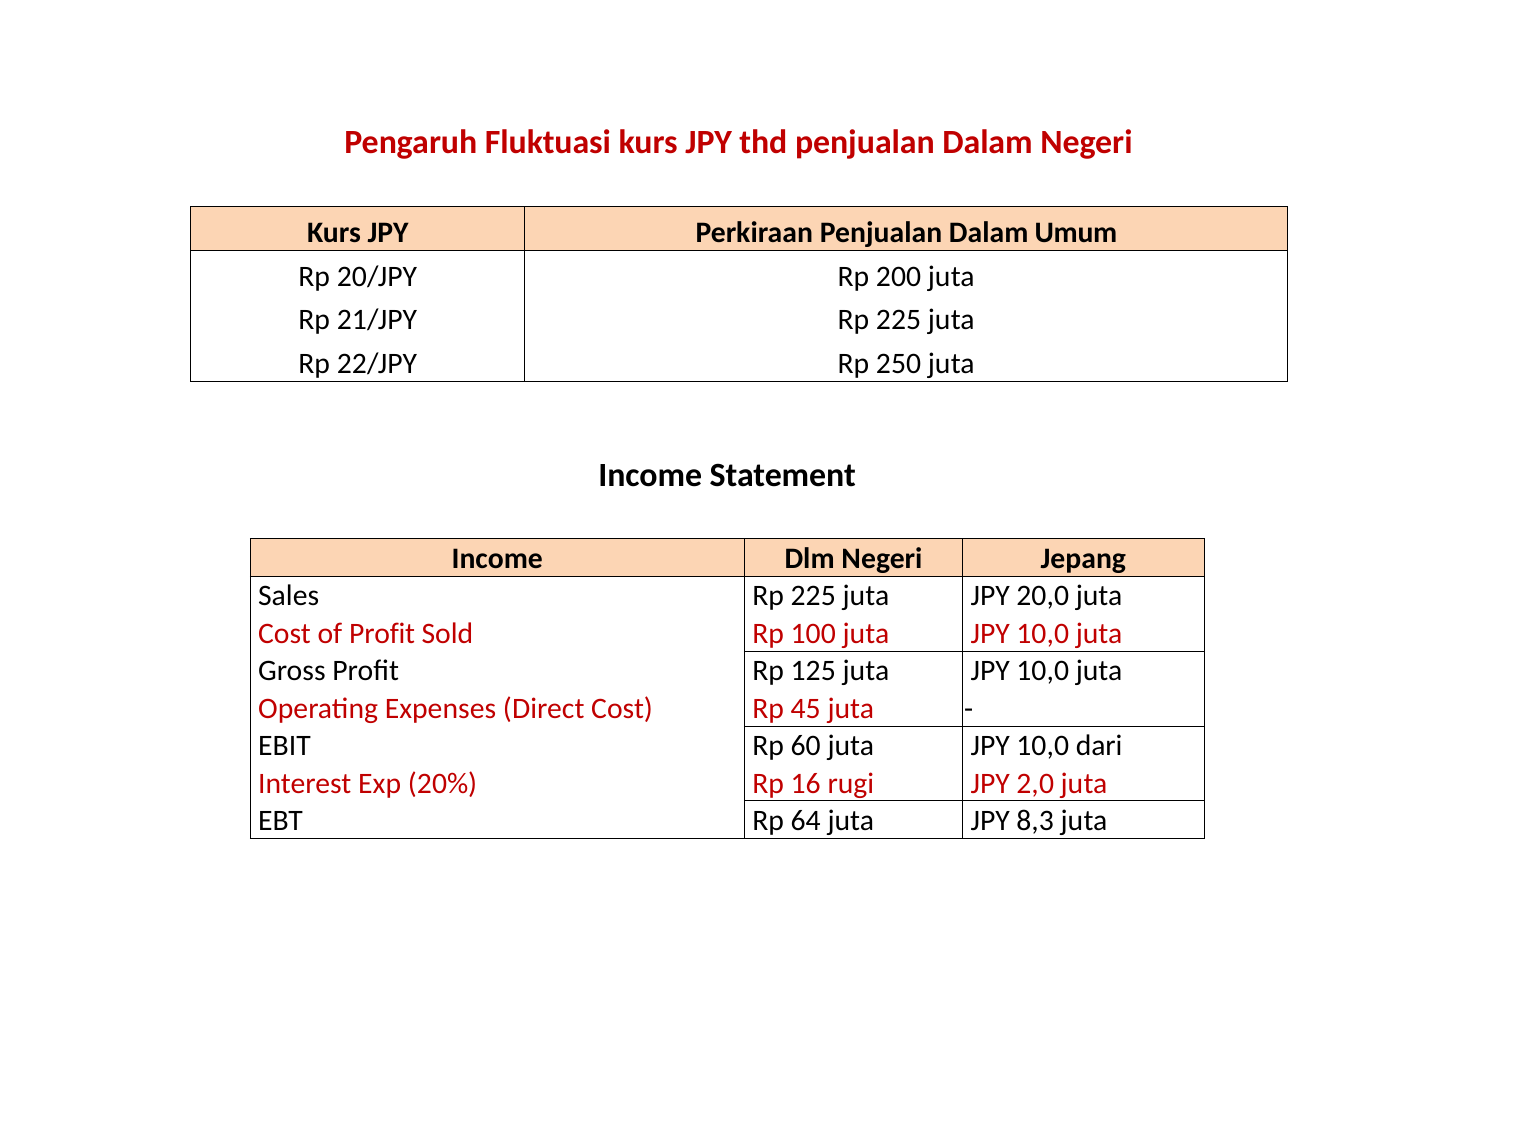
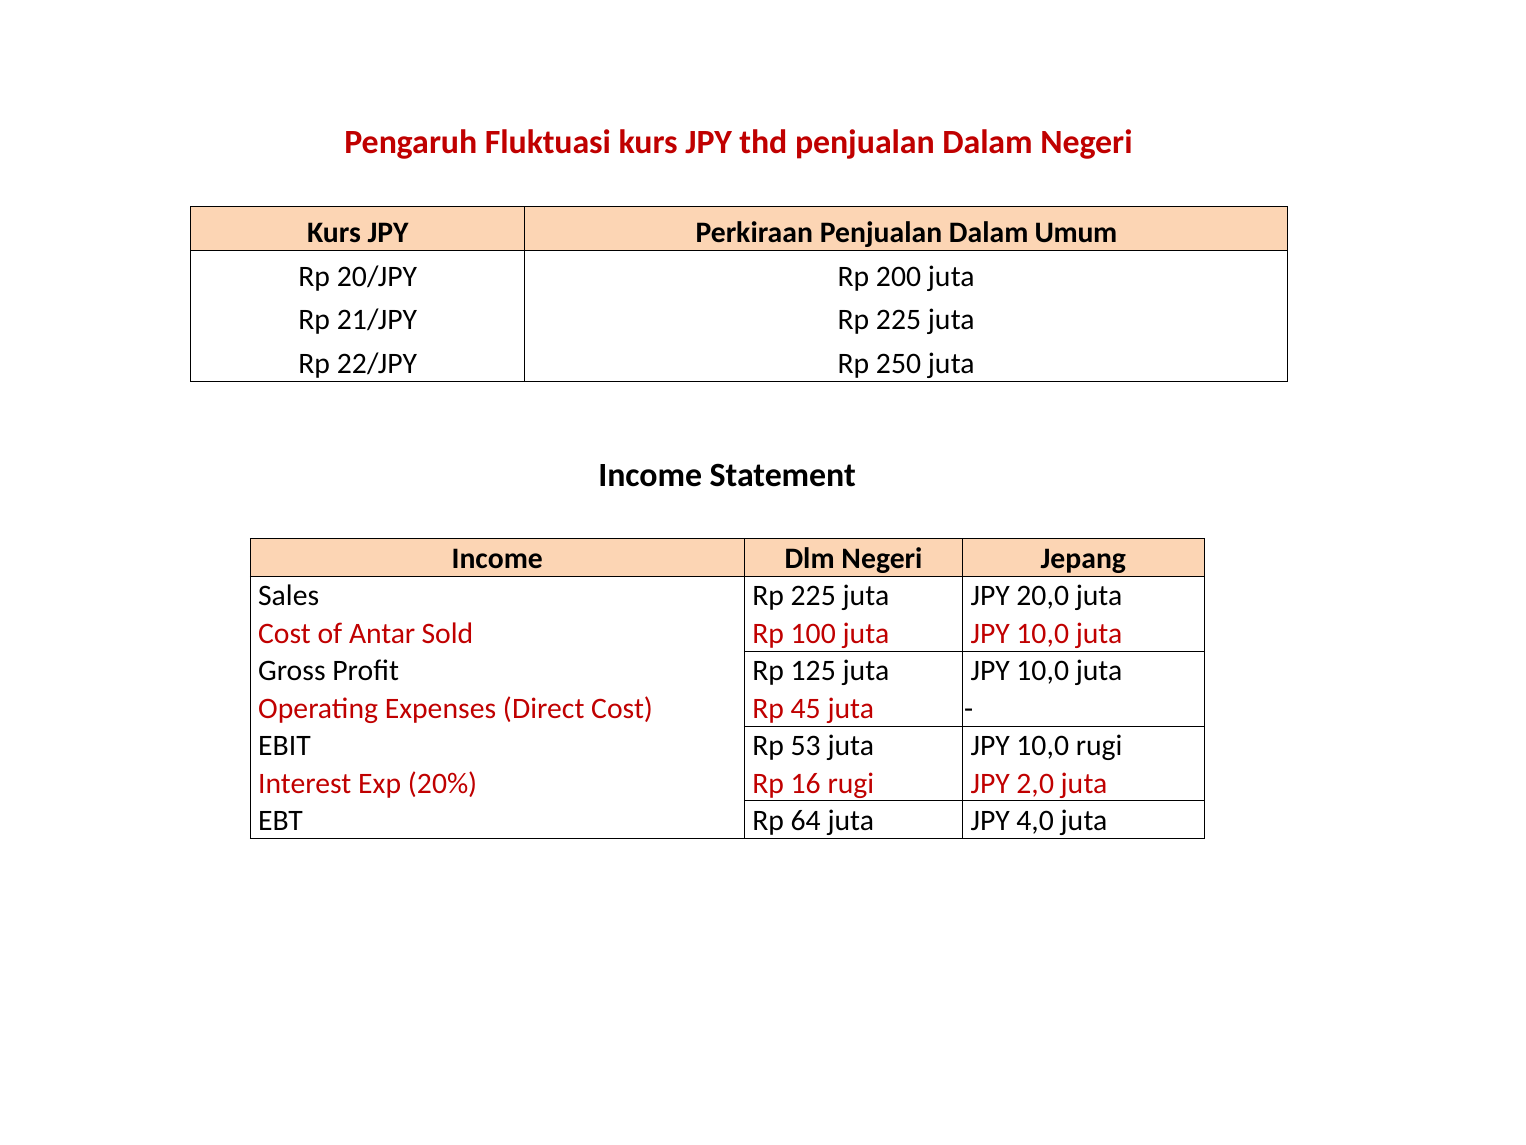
of Profit: Profit -> Antar
60: 60 -> 53
10,0 dari: dari -> rugi
8,3: 8,3 -> 4,0
